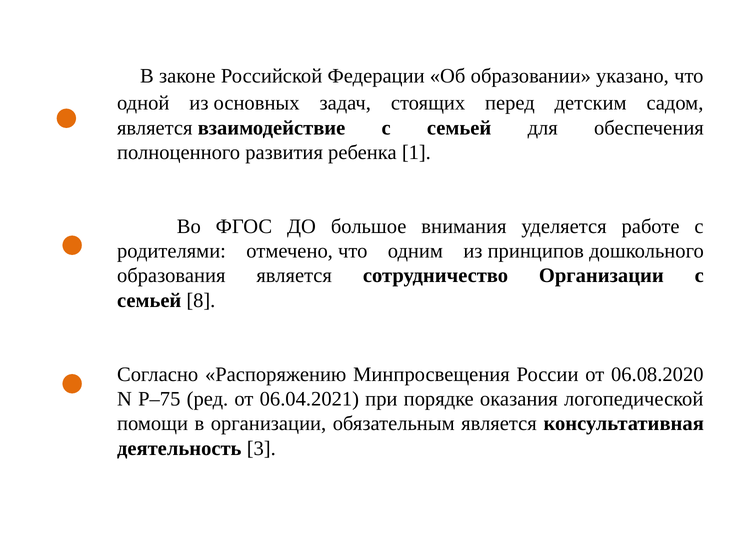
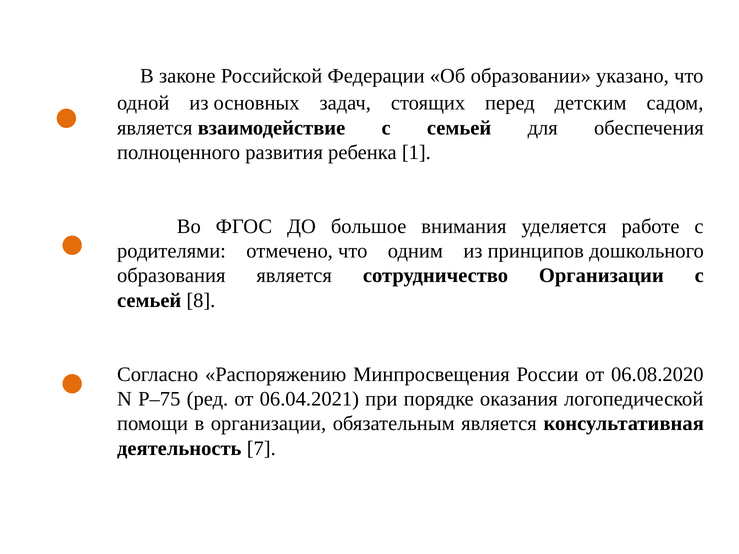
3: 3 -> 7
